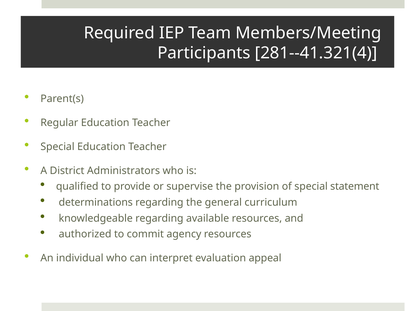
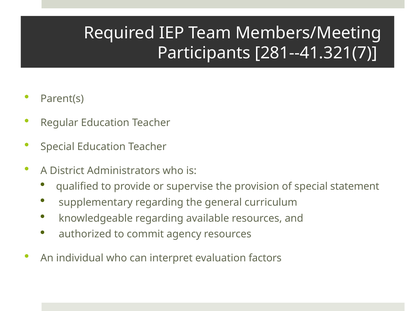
281--41.321(4: 281--41.321(4 -> 281--41.321(7
determinations: determinations -> supplementary
appeal: appeal -> factors
